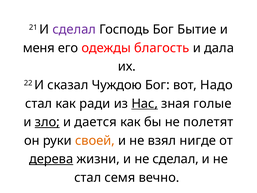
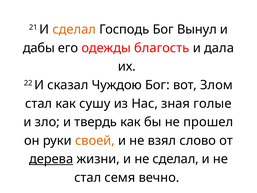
сделал at (74, 29) colour: purple -> orange
Бытие: Бытие -> Вынул
меня: меня -> дабы
Надо: Надо -> Злом
ради: ради -> сушу
Нас underline: present -> none
зло underline: present -> none
дается: дается -> твердь
полетят: полетят -> прошел
нигде: нигде -> слово
